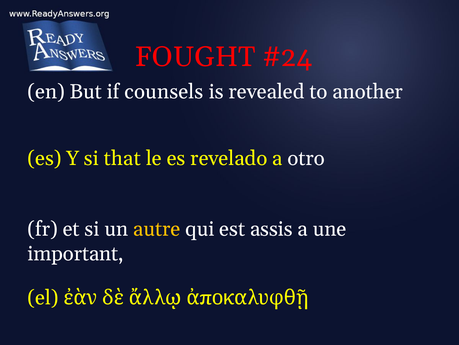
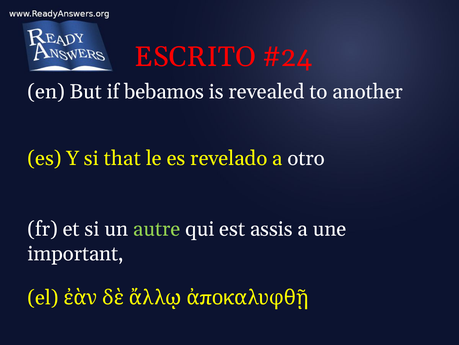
FOUGHT: FOUGHT -> ESCRITO
counsels: counsels -> bebamos
autre colour: yellow -> light green
